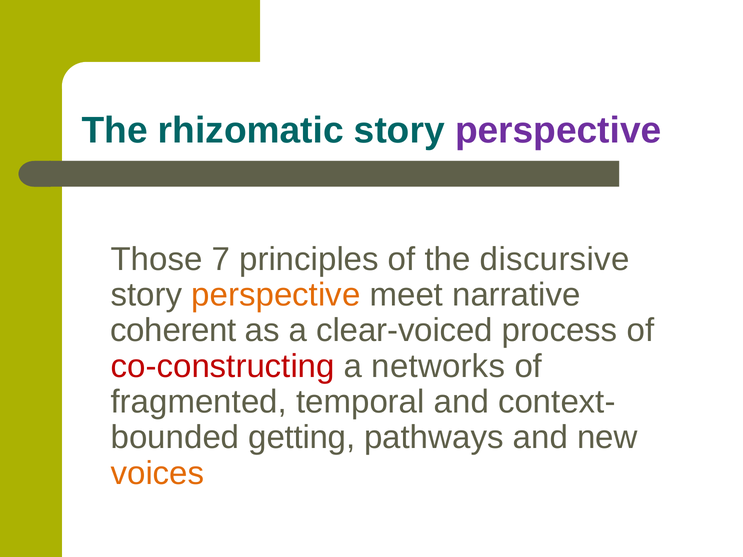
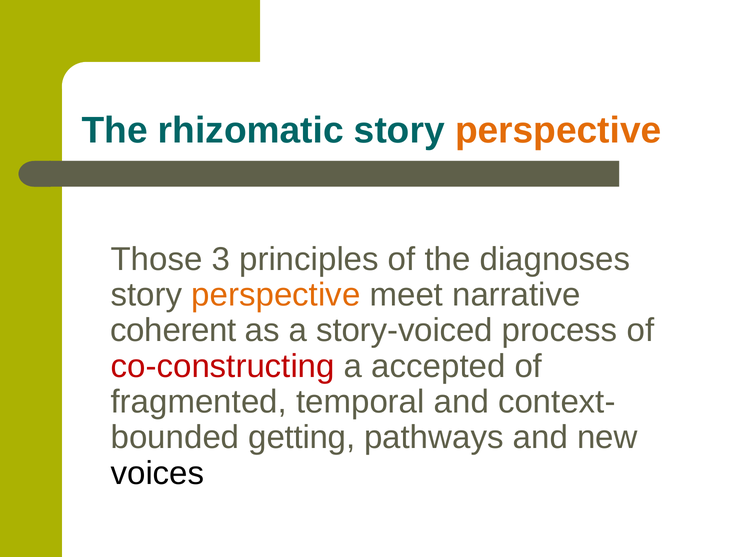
perspective at (558, 131) colour: purple -> orange
7: 7 -> 3
discursive: discursive -> diagnoses
clear-voiced: clear-voiced -> story-voiced
networks: networks -> accepted
voices colour: orange -> black
